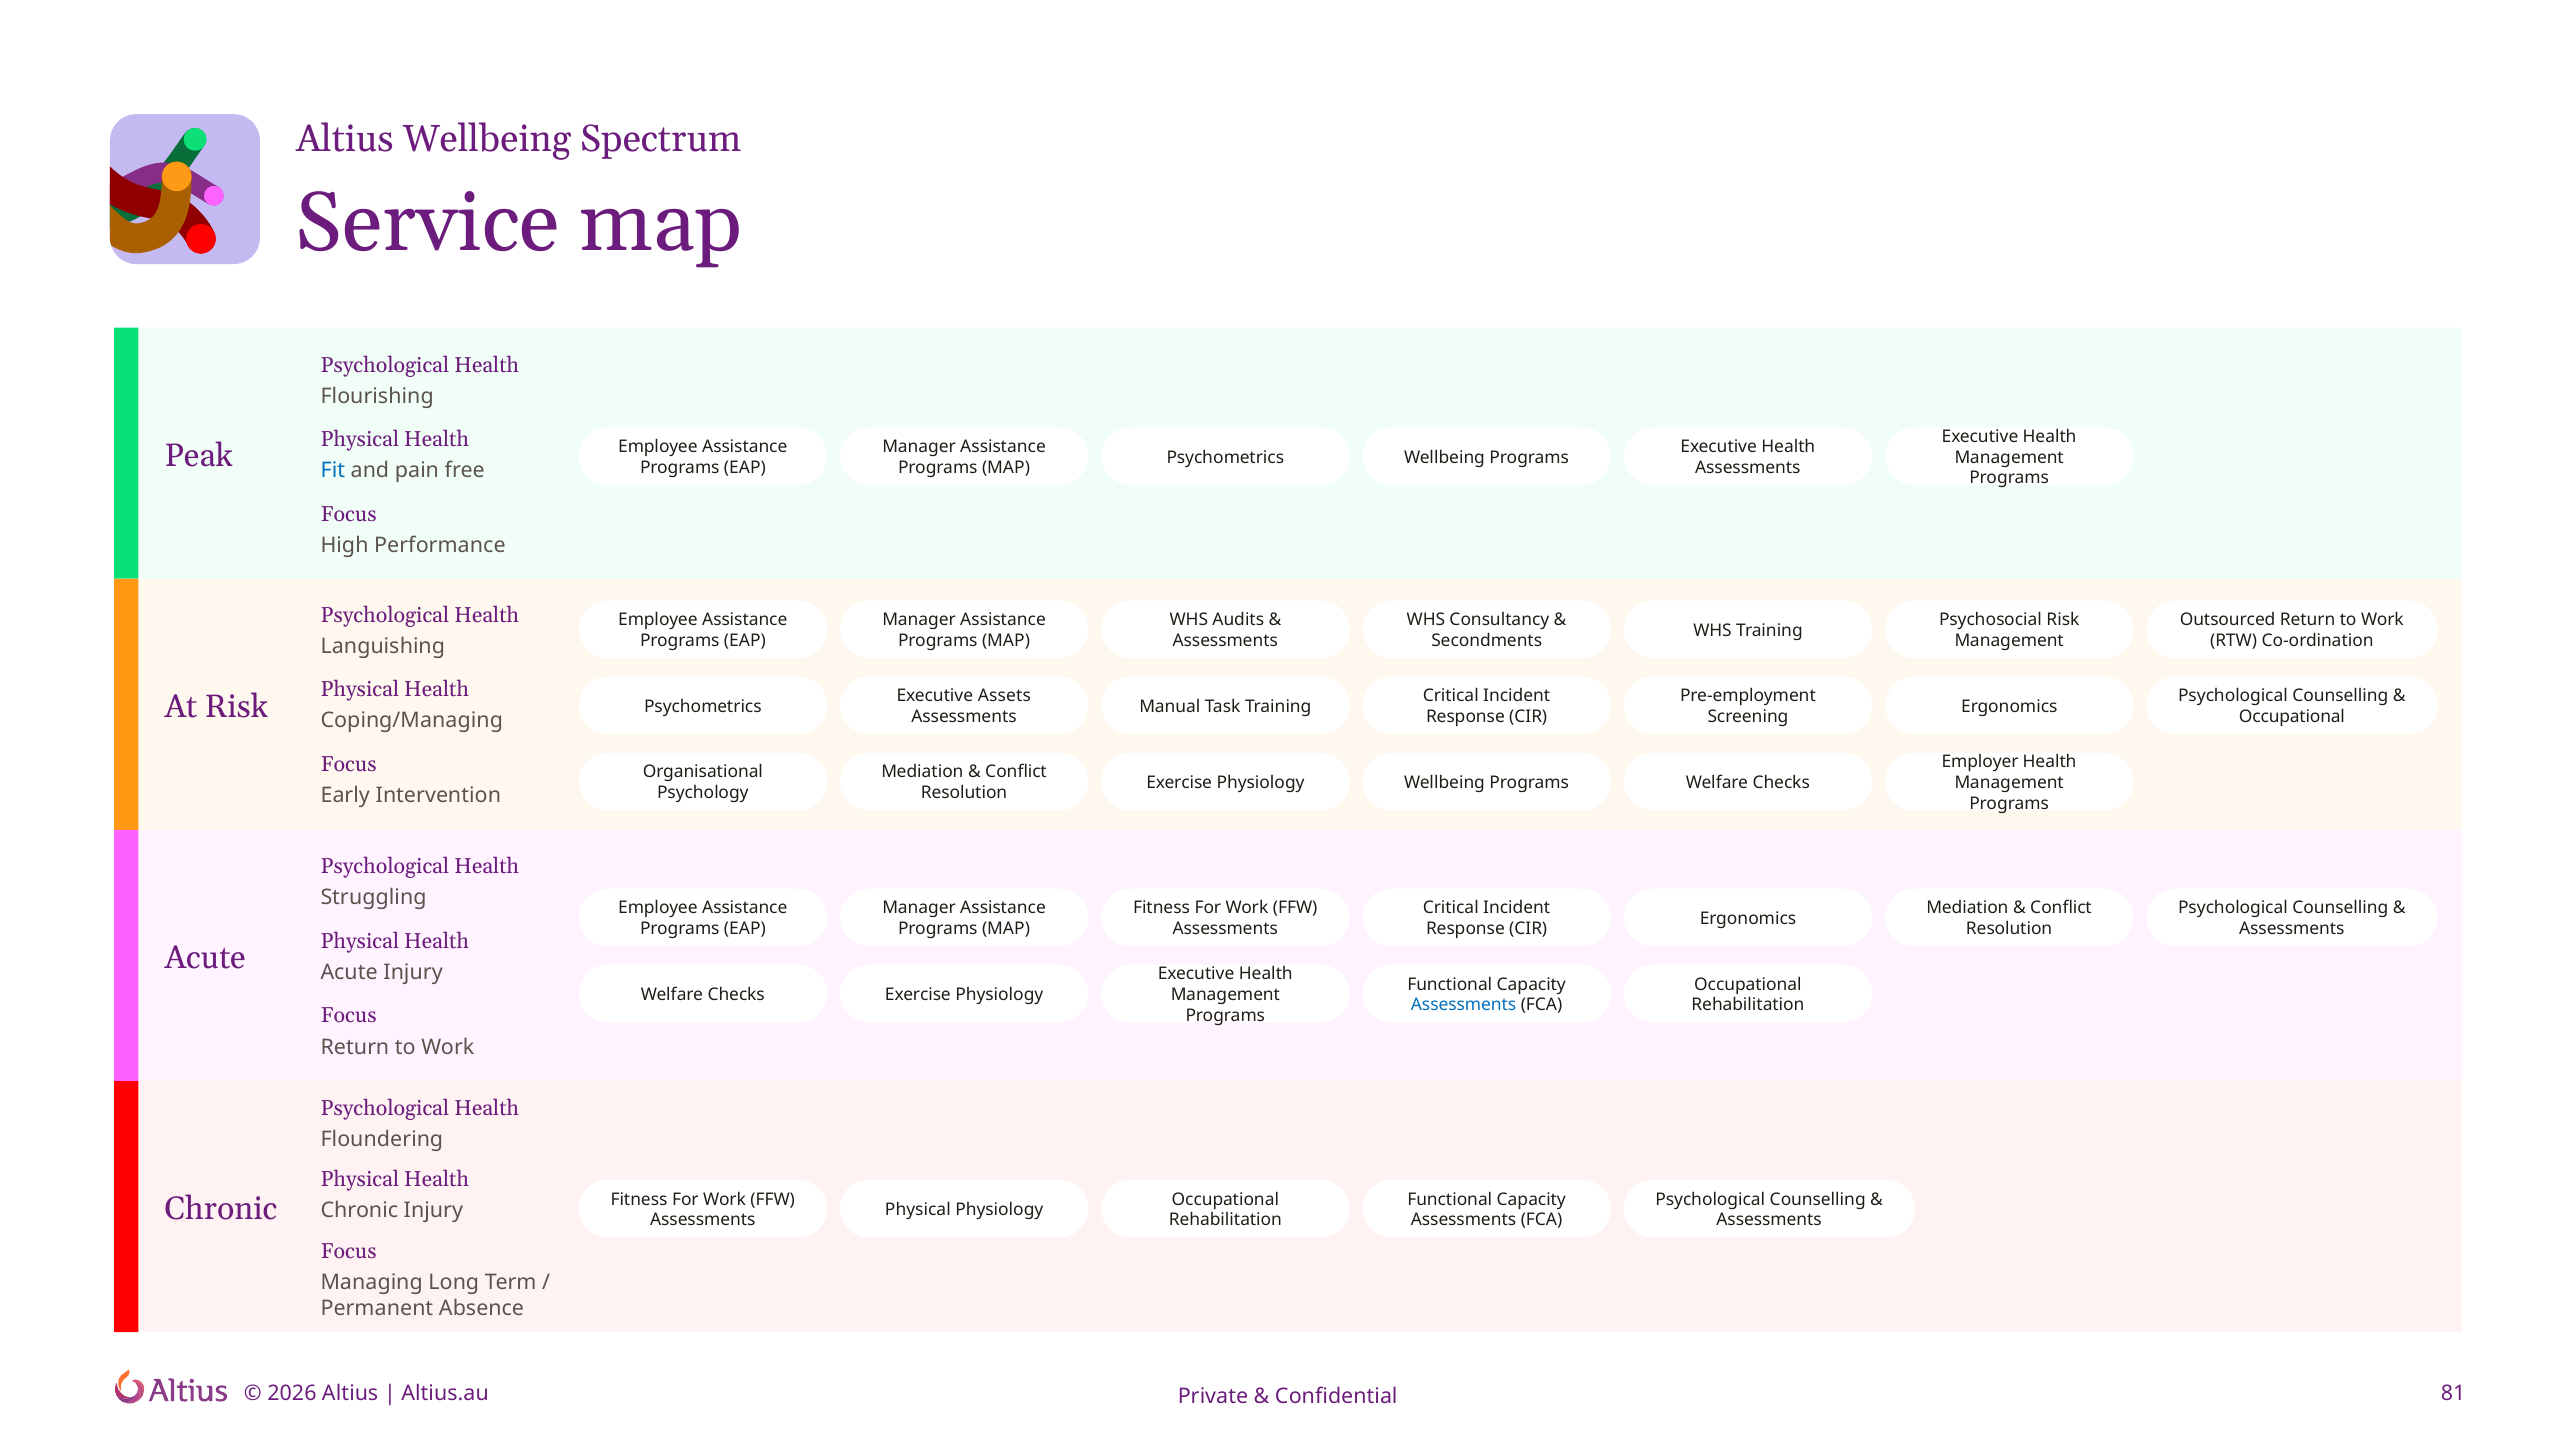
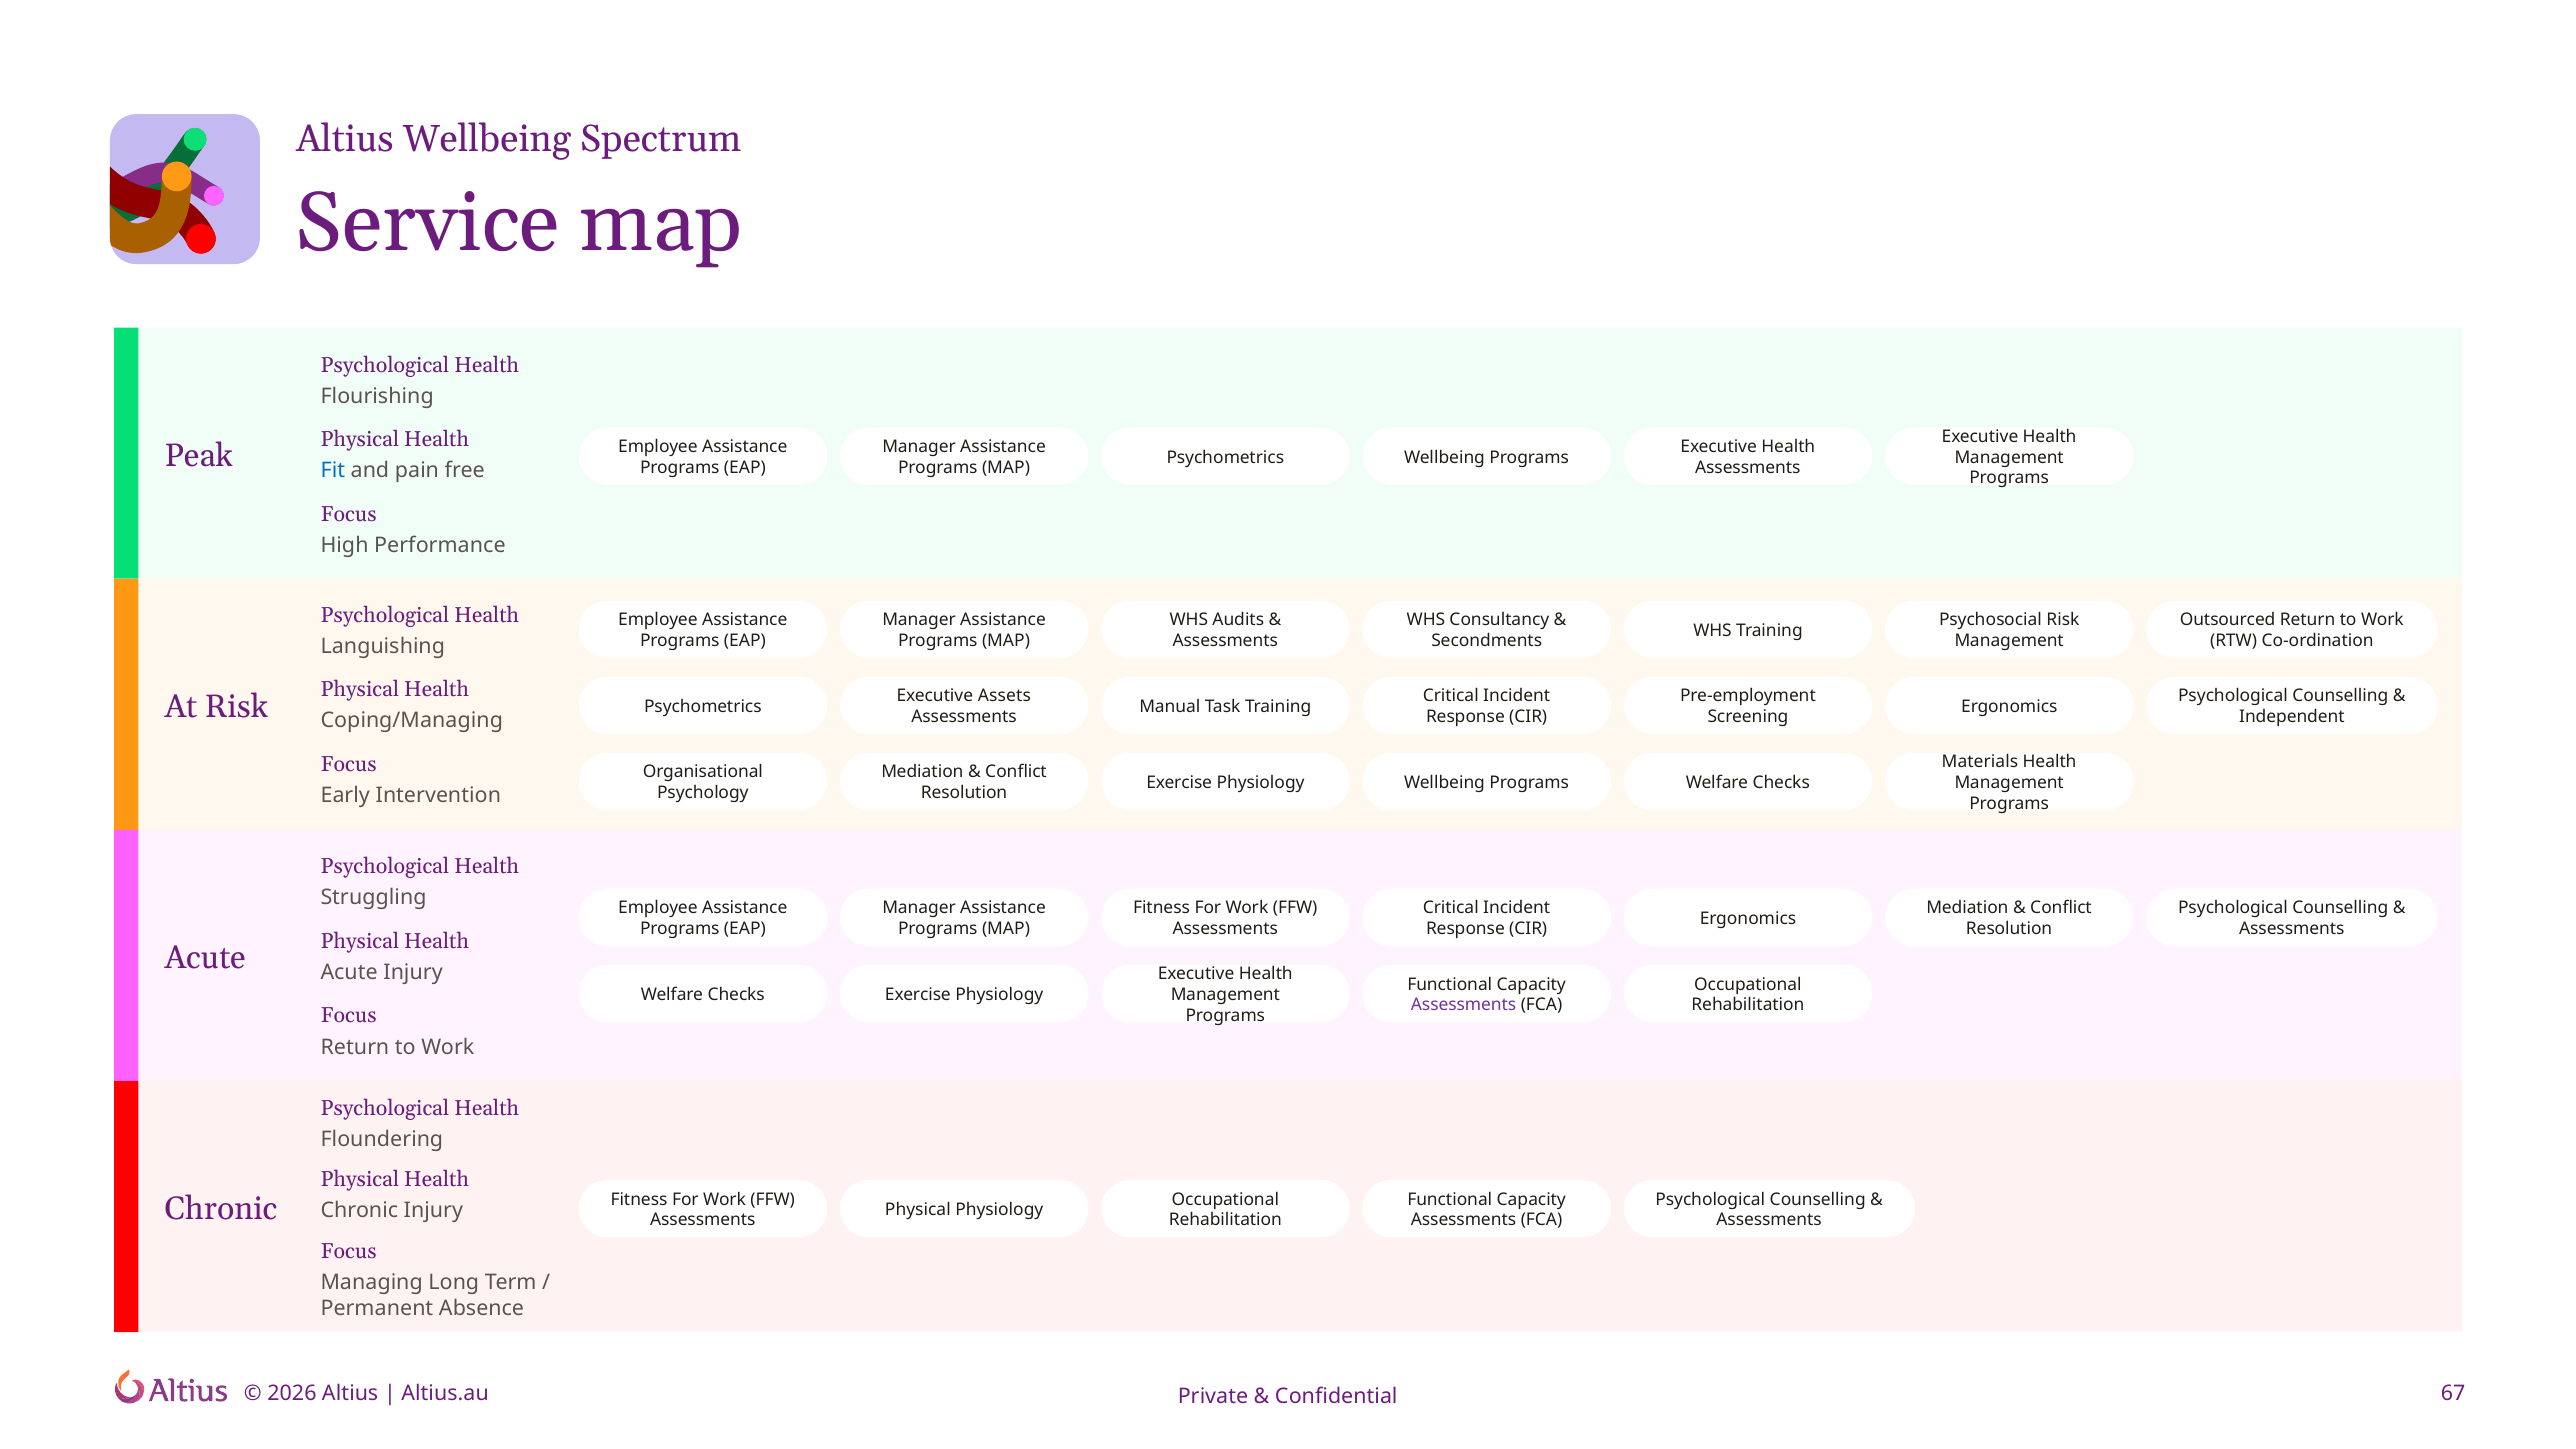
Occupational at (2292, 717): Occupational -> Independent
Employer: Employer -> Materials
Assessments at (1464, 1005) colour: blue -> purple
81: 81 -> 67
